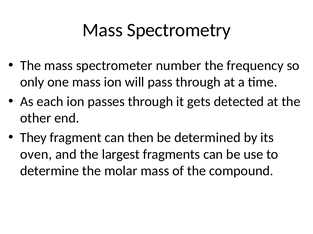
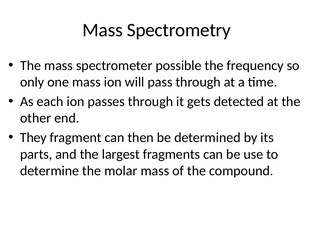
number: number -> possible
oven: oven -> parts
